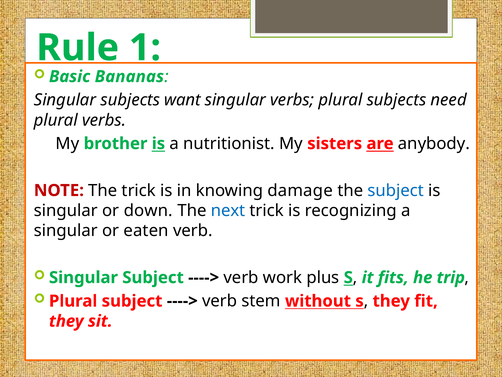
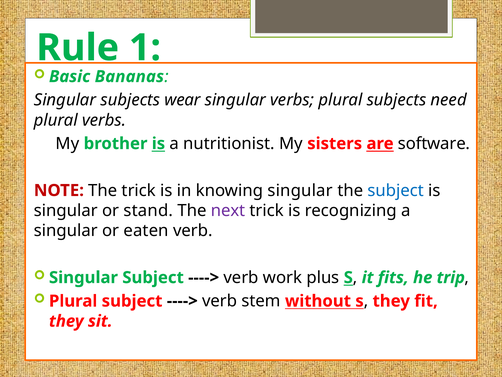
want: want -> wear
anybody: anybody -> software
knowing damage: damage -> singular
down: down -> stand
next colour: blue -> purple
